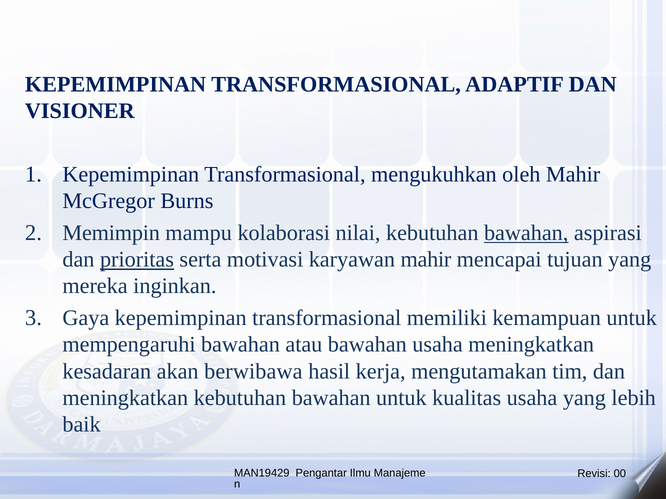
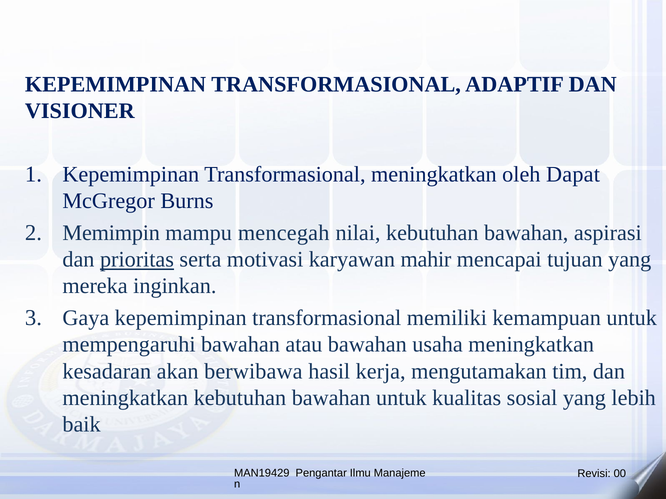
Transformasional mengukuhkan: mengukuhkan -> meningkatkan
oleh Mahir: Mahir -> Dapat
kolaborasi: kolaborasi -> mencegah
bawahan at (526, 233) underline: present -> none
kualitas usaha: usaha -> sosial
